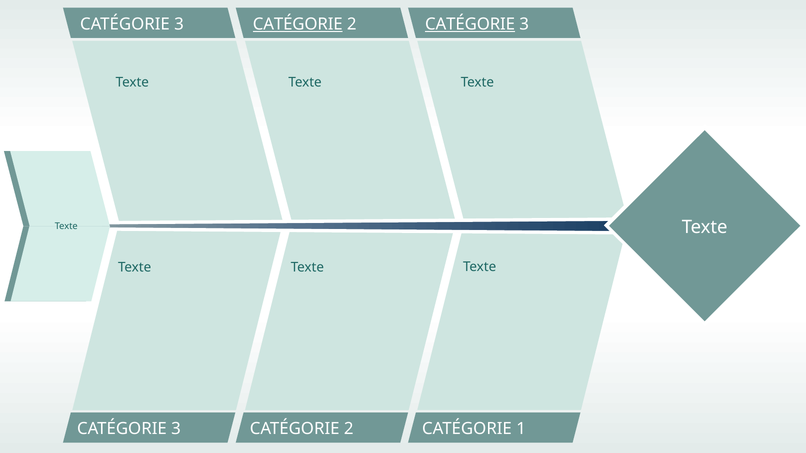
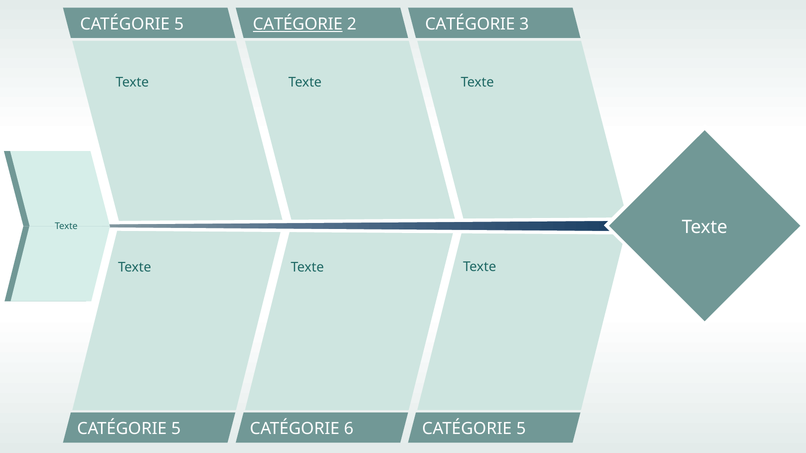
3 at (179, 24): 3 -> 5
CATÉGORIE at (470, 24) underline: present -> none
3 at (176, 429): 3 -> 5
2 at (349, 429): 2 -> 6
1 at (521, 429): 1 -> 5
